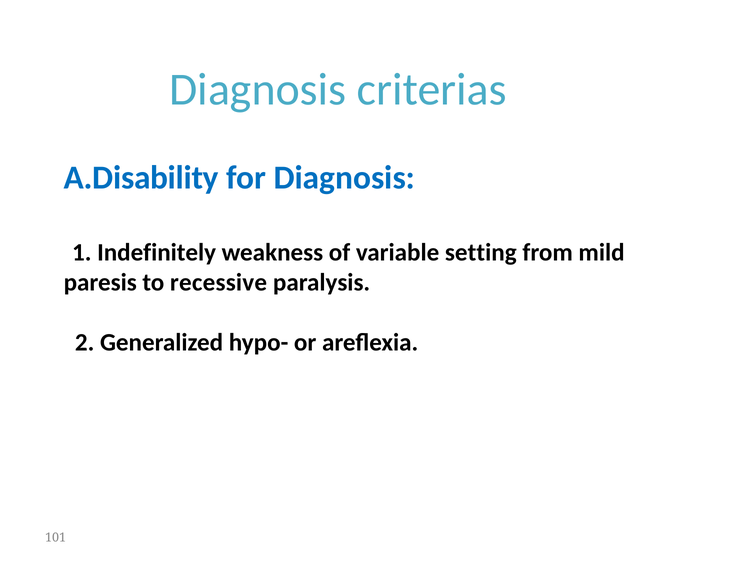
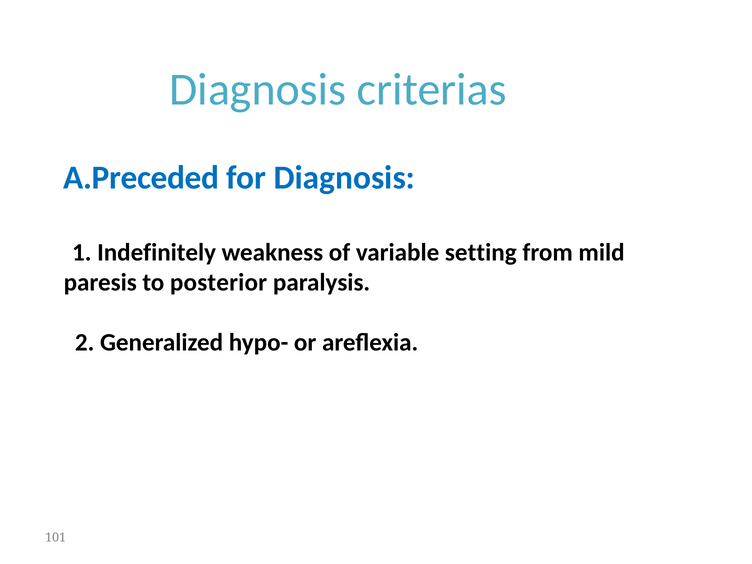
A.Disability: A.Disability -> A.Preceded
recessive: recessive -> posterior
